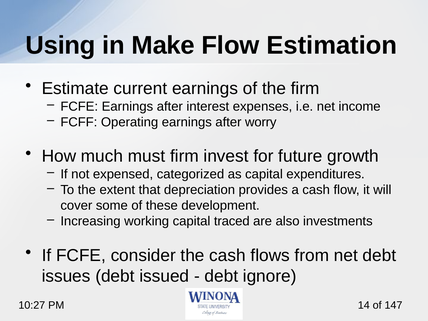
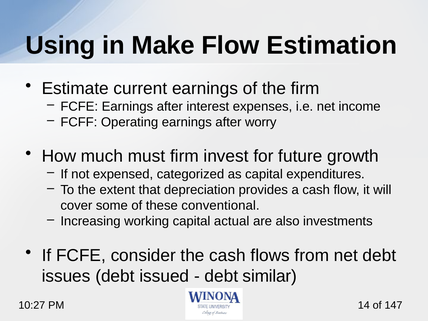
development: development -> conventional
traced: traced -> actual
ignore: ignore -> similar
